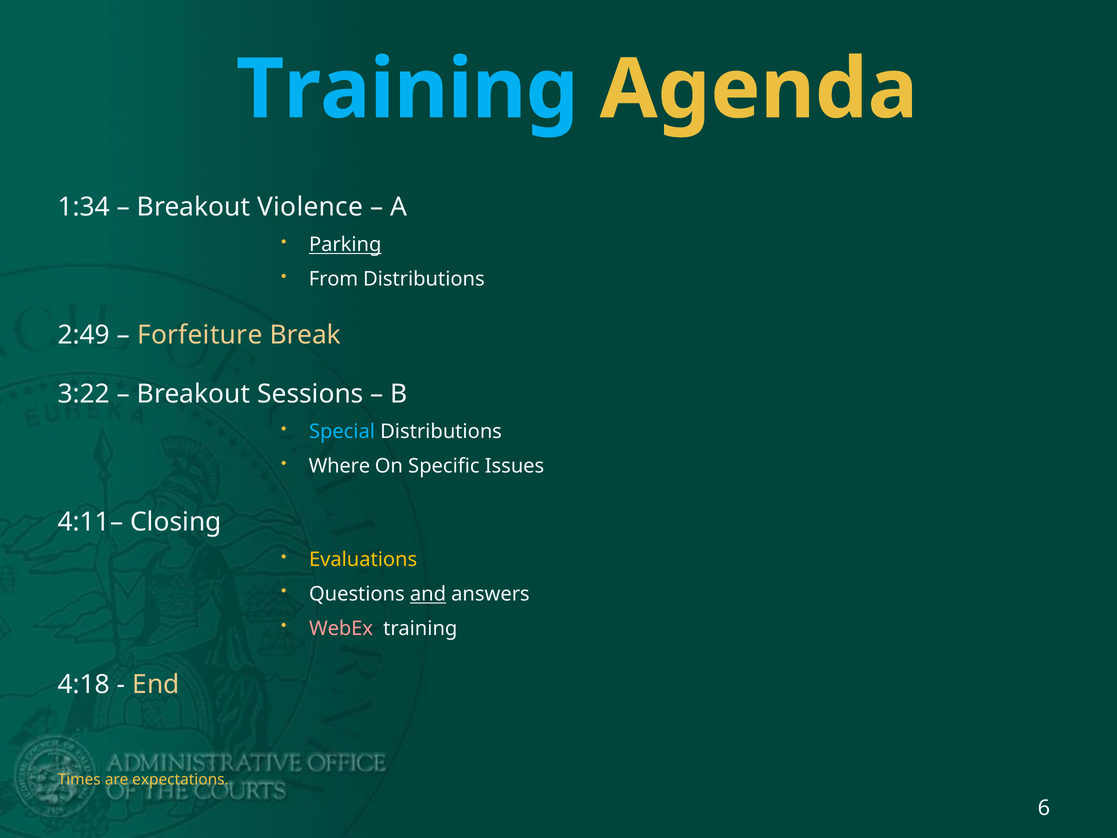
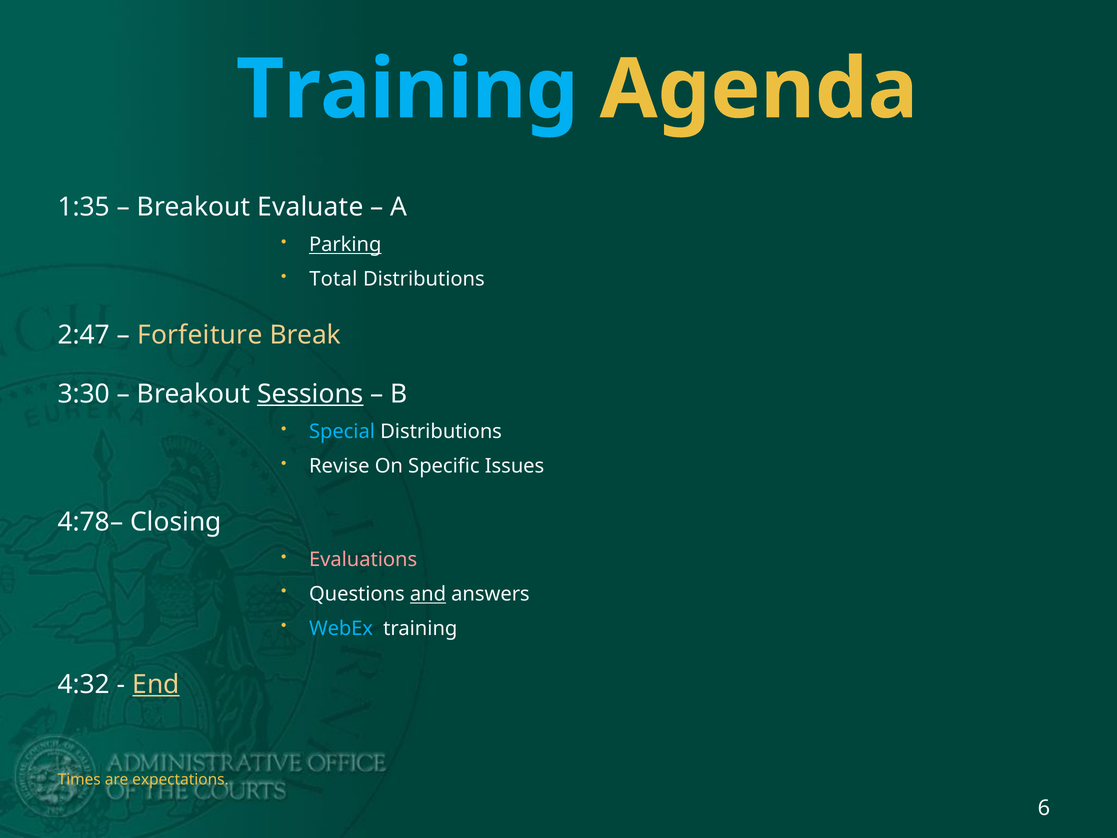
1:34: 1:34 -> 1:35
Violence: Violence -> Evaluate
From: From -> Total
2:49: 2:49 -> 2:47
3:22: 3:22 -> 3:30
Sessions underline: none -> present
Where: Where -> Revise
4:11–: 4:11– -> 4:78–
Evaluations colour: yellow -> pink
WebEx colour: pink -> light blue
4:18: 4:18 -> 4:32
End underline: none -> present
